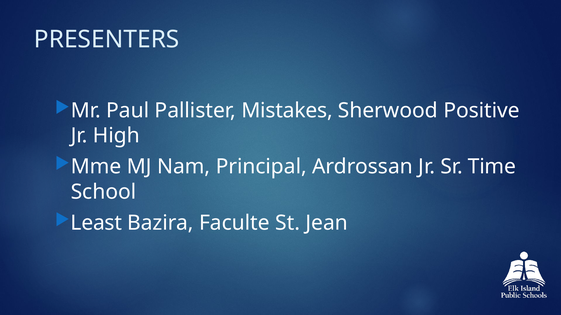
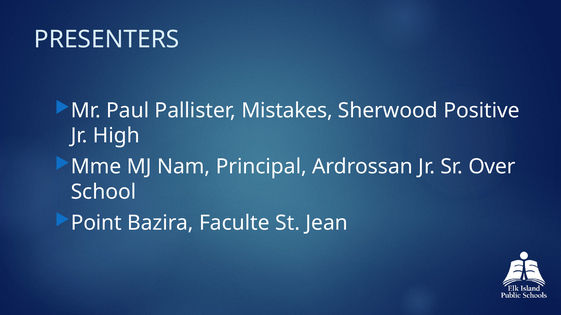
Time: Time -> Over
Least: Least -> Point
